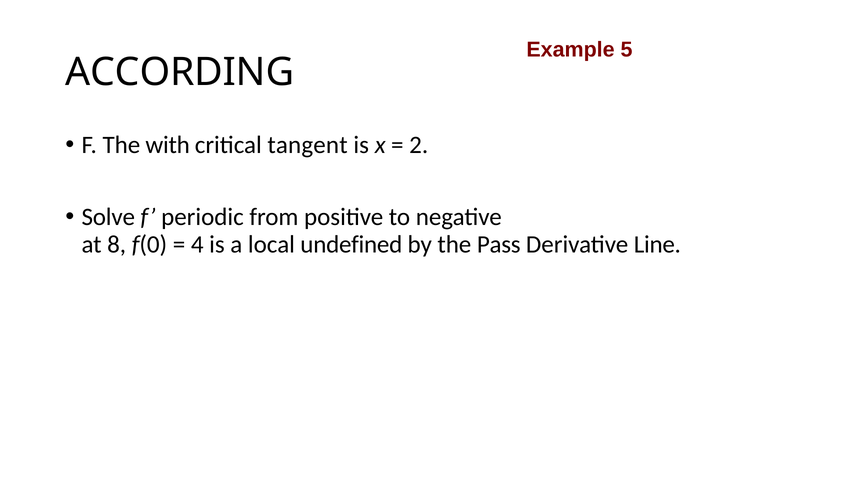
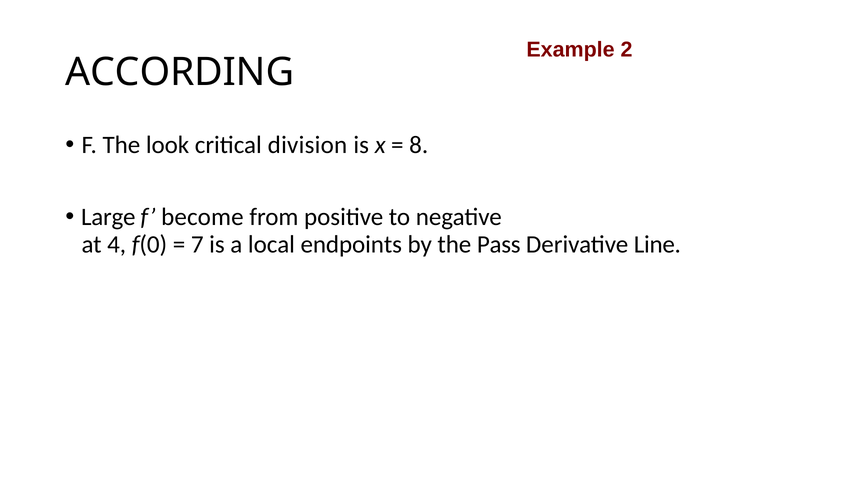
5: 5 -> 2
with: with -> look
tangent: tangent -> division
2: 2 -> 8
Solve: Solve -> Large
periodic: periodic -> become
8: 8 -> 4
4: 4 -> 7
undefined: undefined -> endpoints
